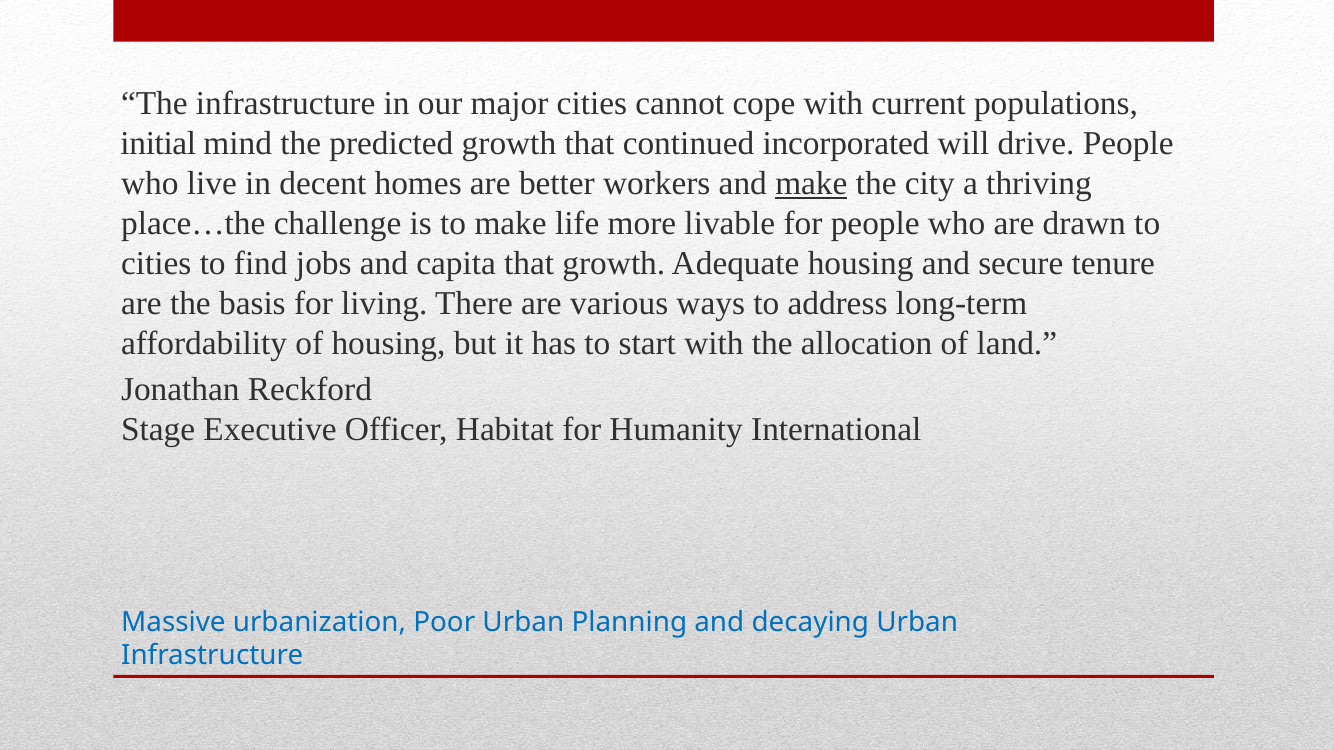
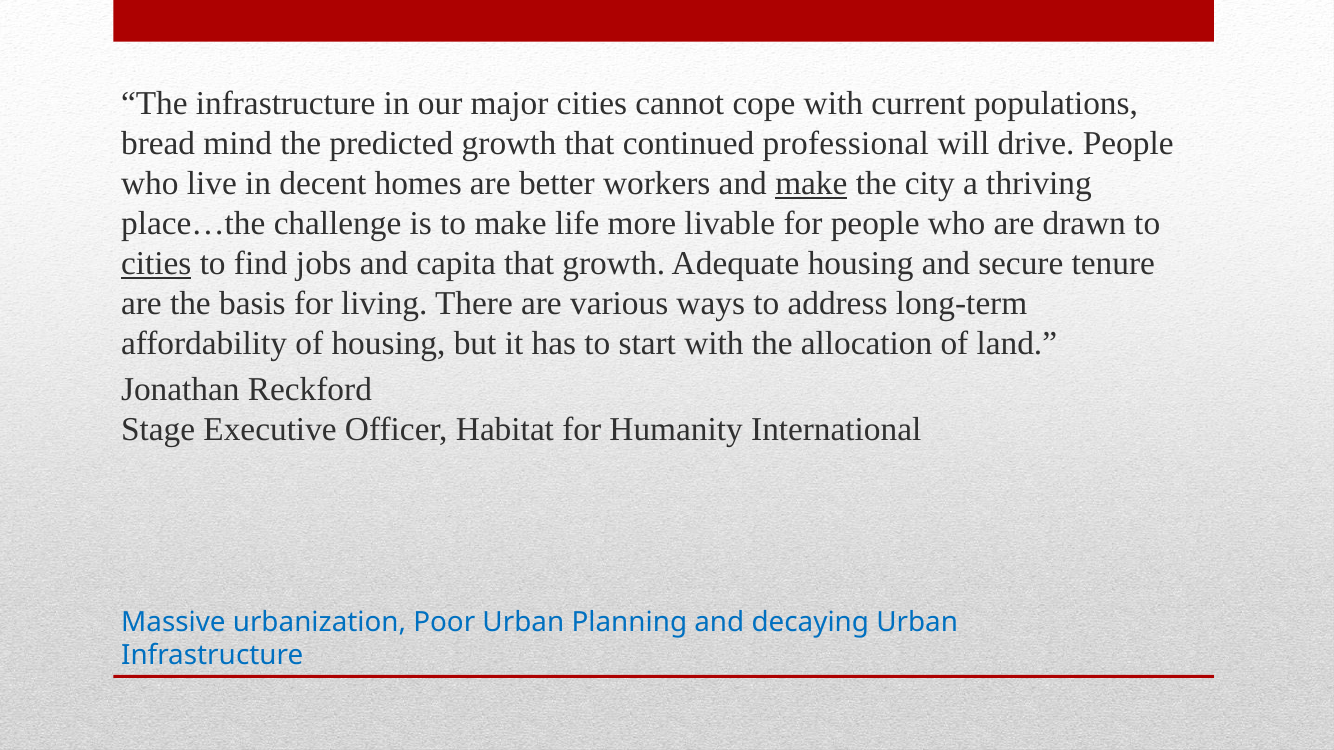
initial: initial -> bread
incorporated: incorporated -> professional
cities at (156, 263) underline: none -> present
